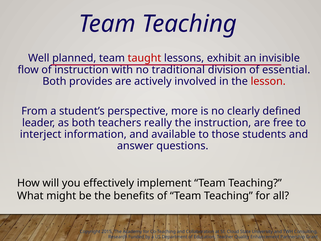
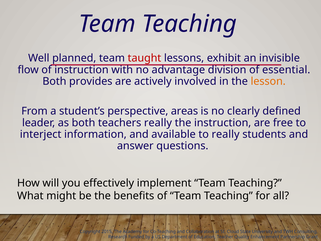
traditional: traditional -> advantage
lesson colour: red -> orange
more: more -> areas
to those: those -> really
